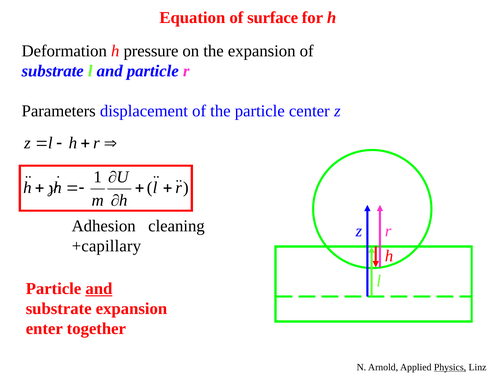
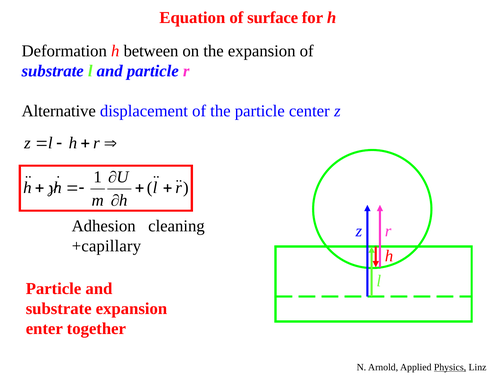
pressure: pressure -> between
Parameters: Parameters -> Alternative
and at (99, 289) underline: present -> none
